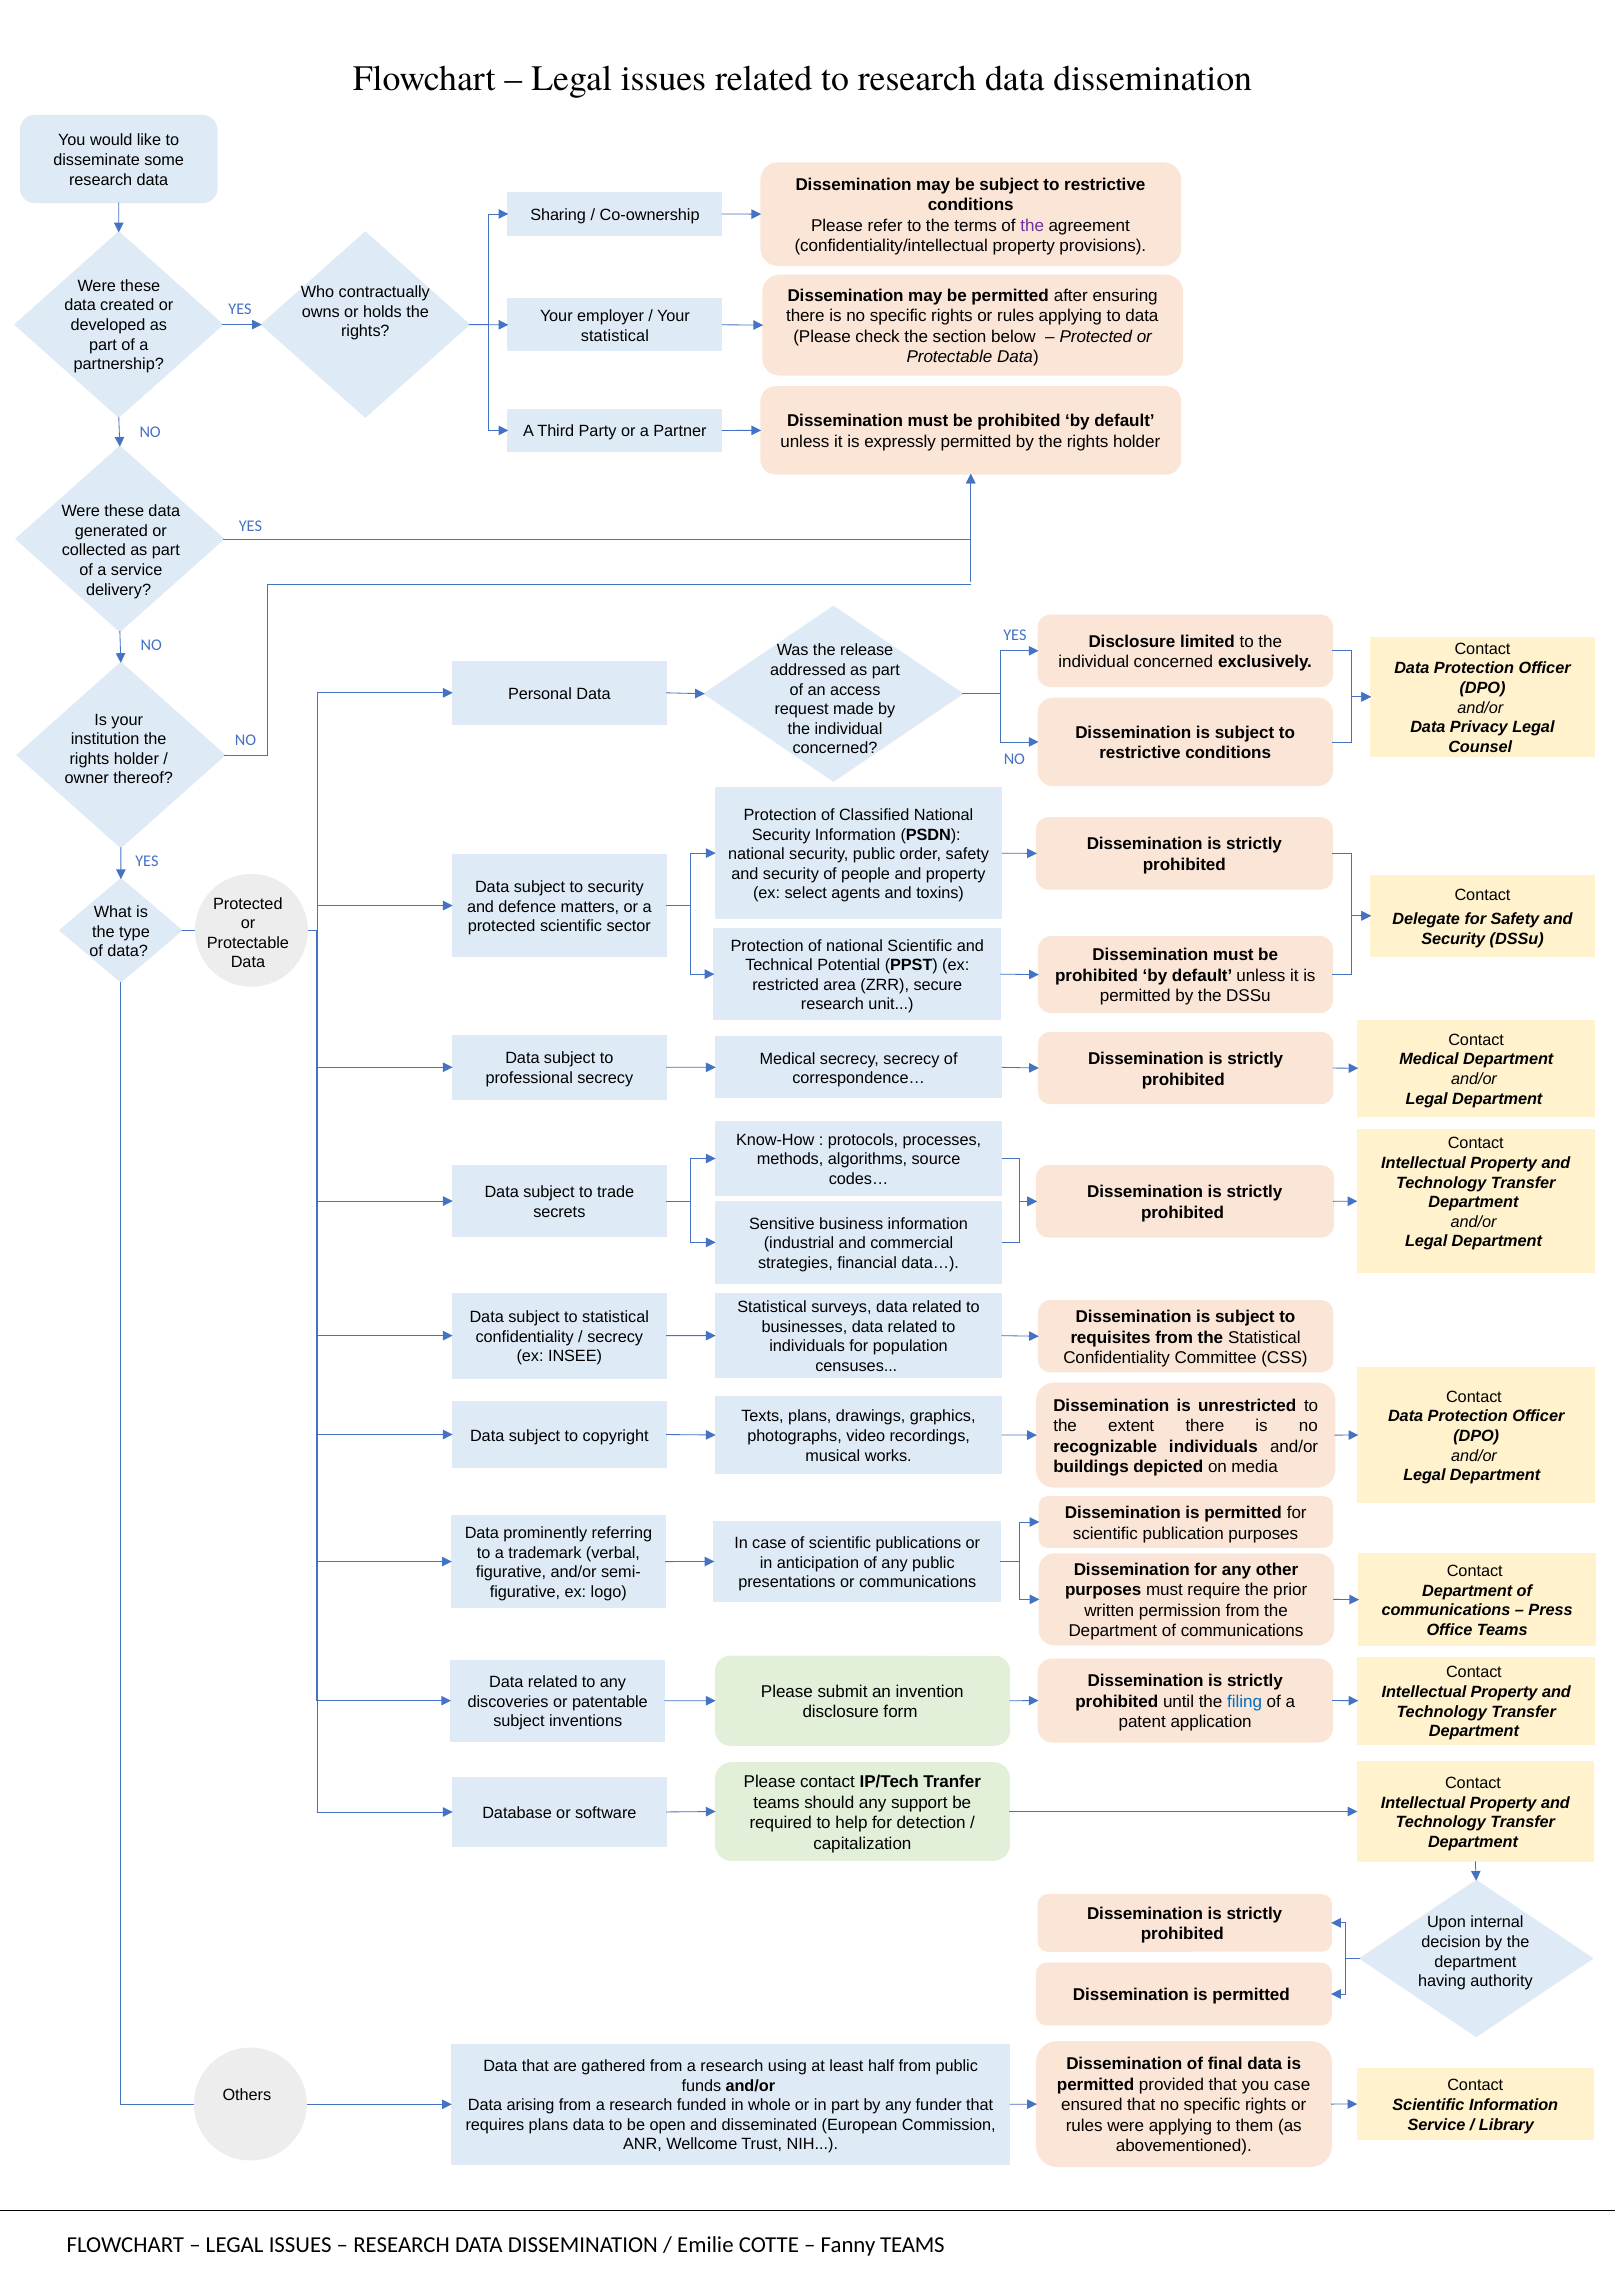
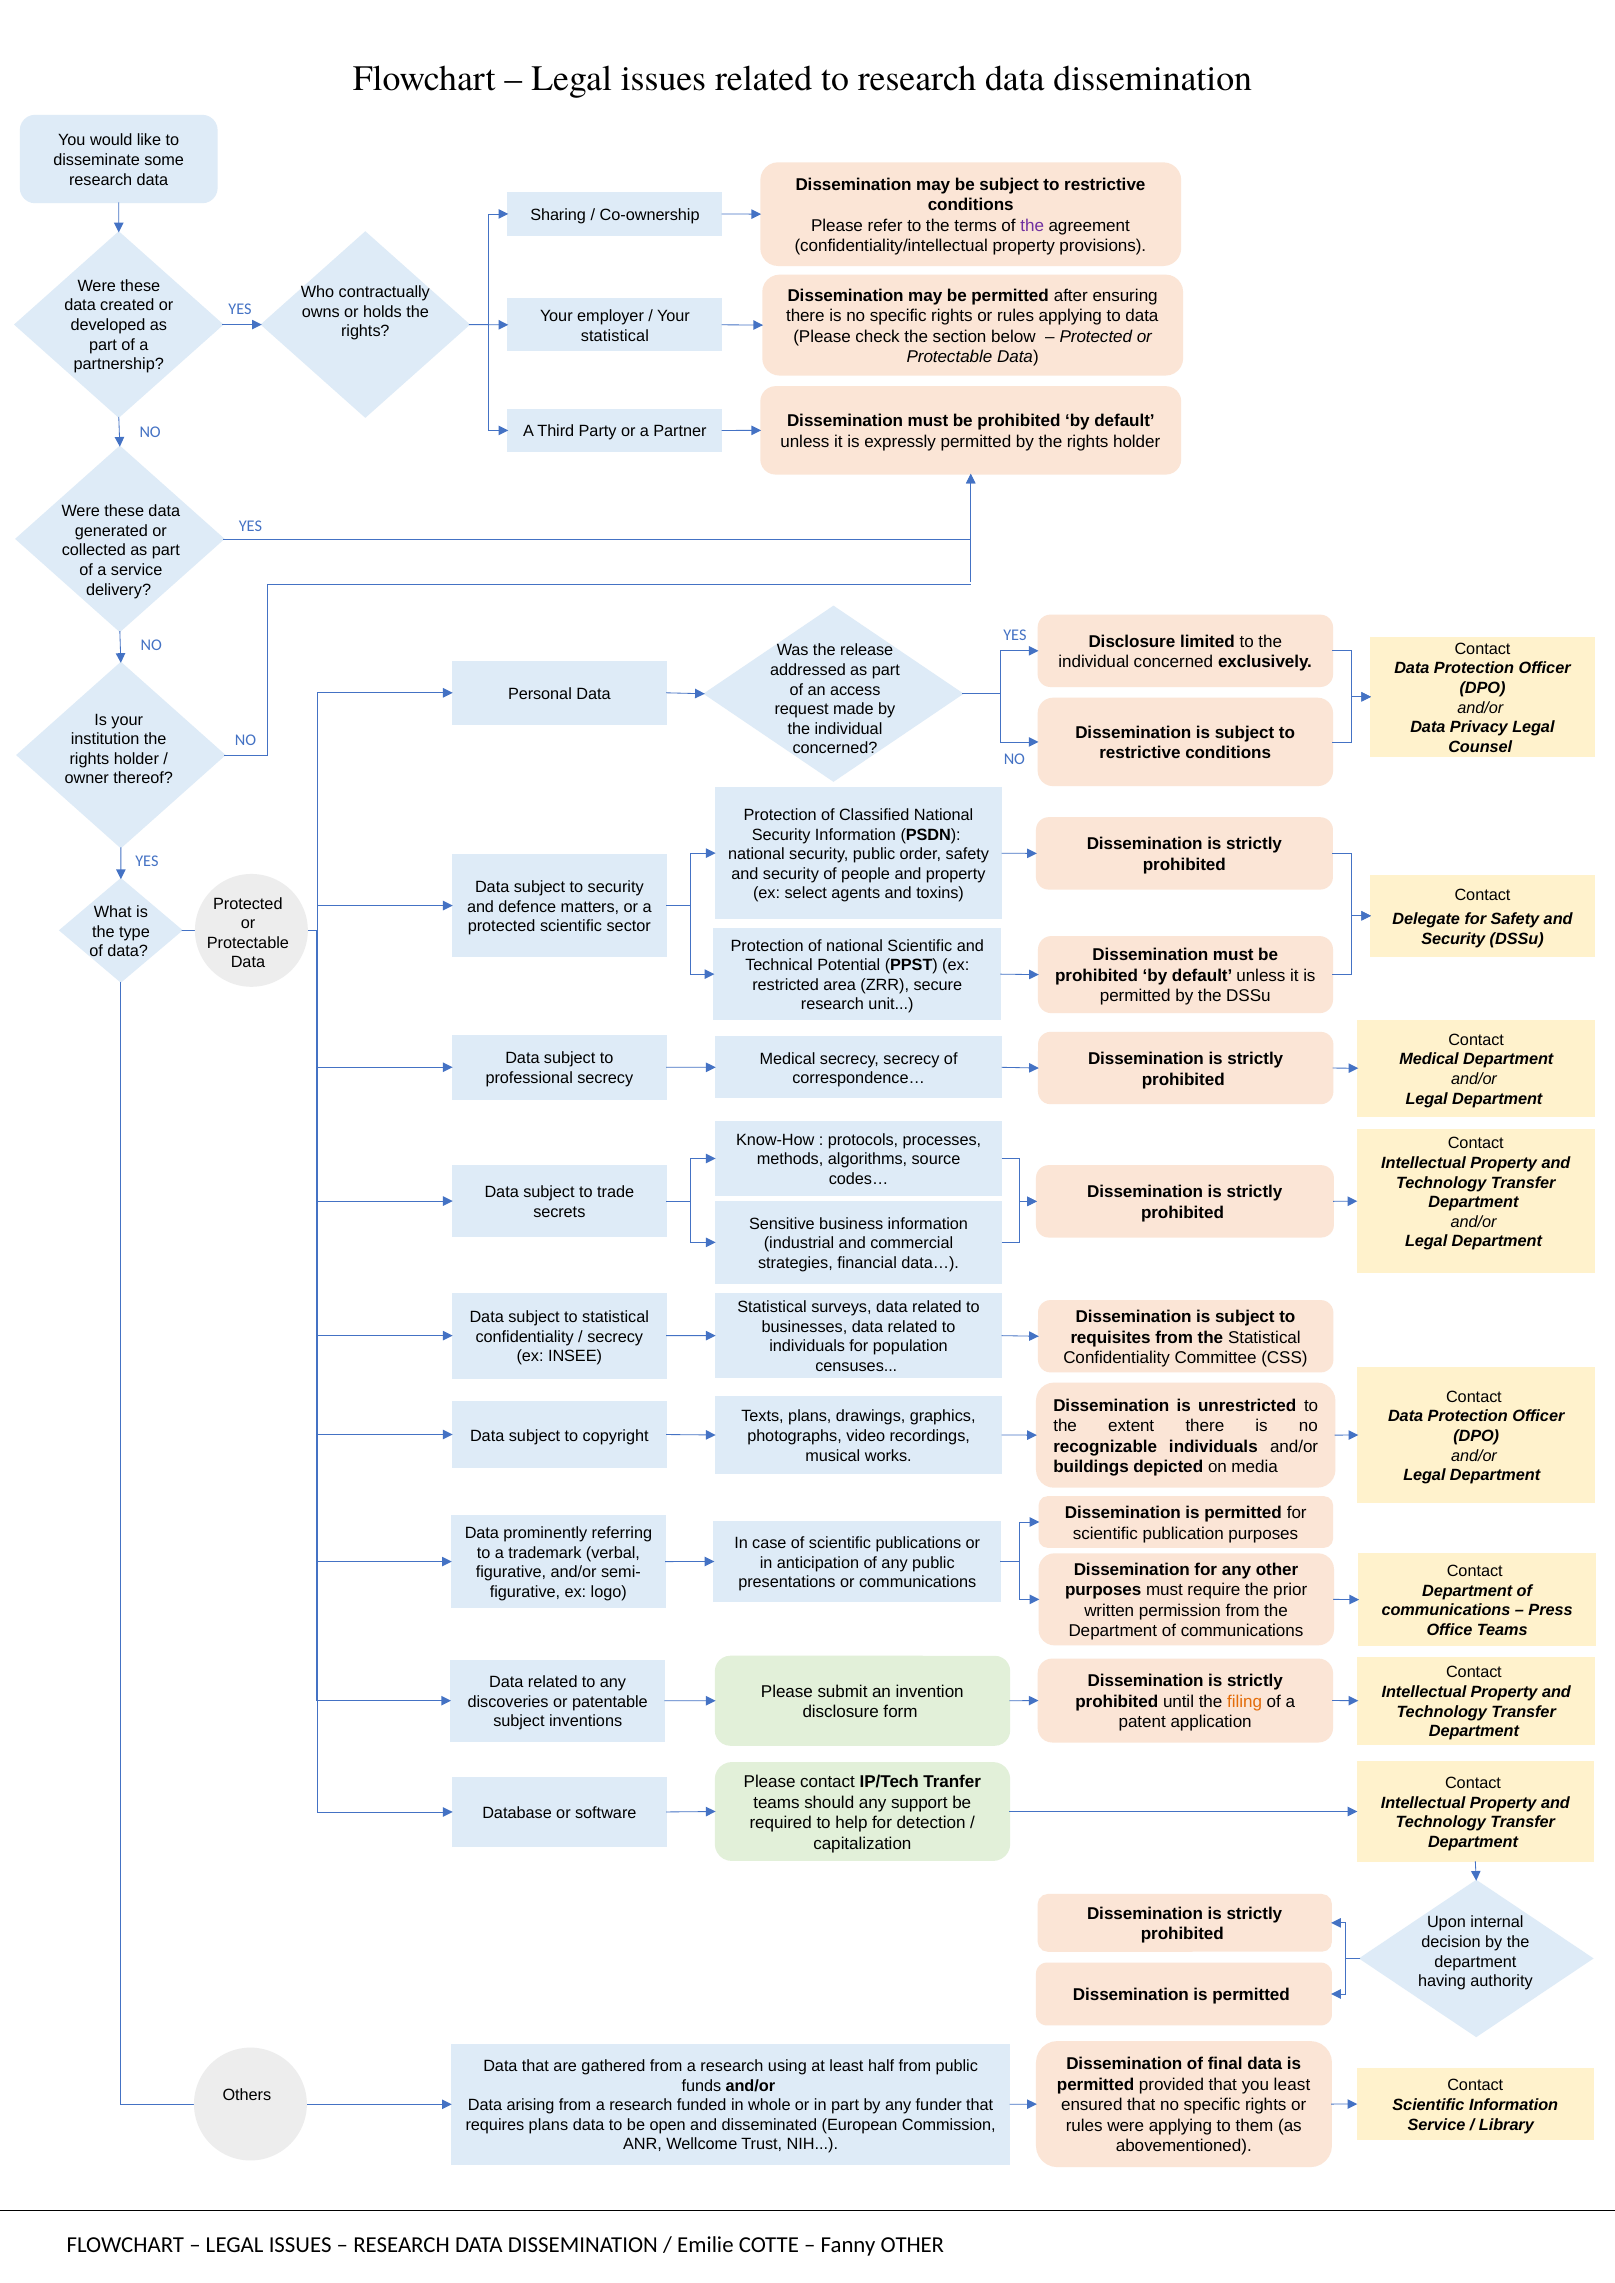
filing colour: blue -> orange
you case: case -> least
Fanny TEAMS: TEAMS -> OTHER
